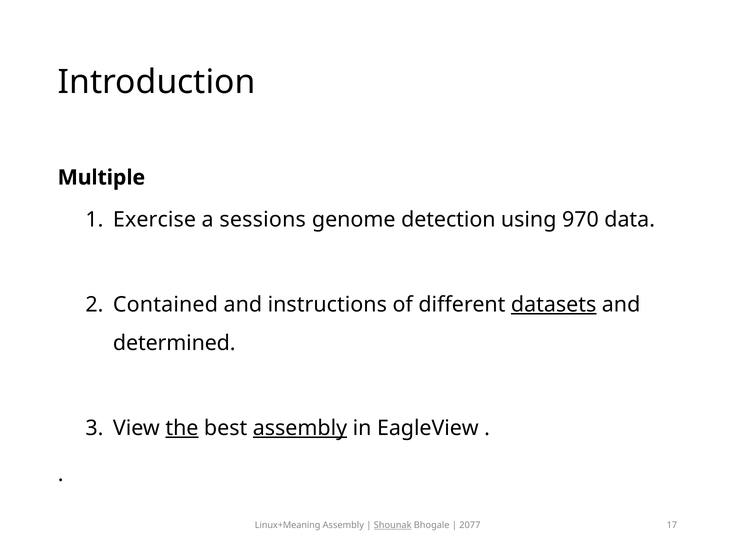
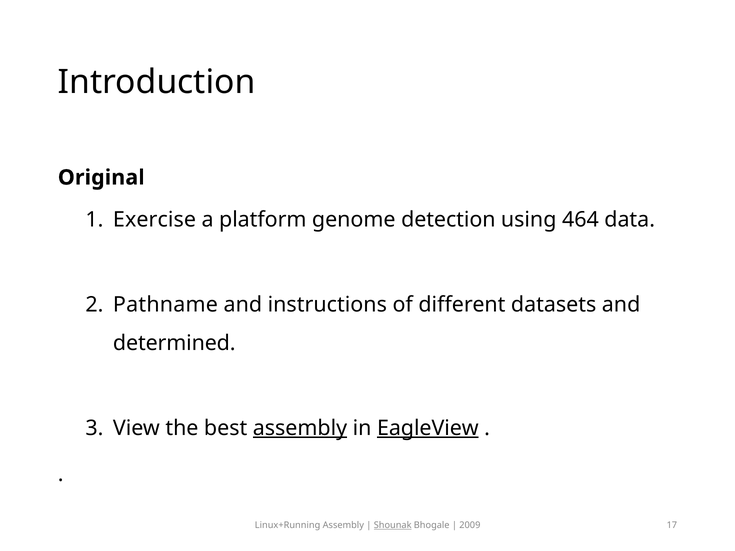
Multiple: Multiple -> Original
sessions: sessions -> platform
970: 970 -> 464
Contained: Contained -> Pathname
datasets underline: present -> none
the underline: present -> none
EagleView underline: none -> present
Linux+Meaning: Linux+Meaning -> Linux+Running
2077: 2077 -> 2009
